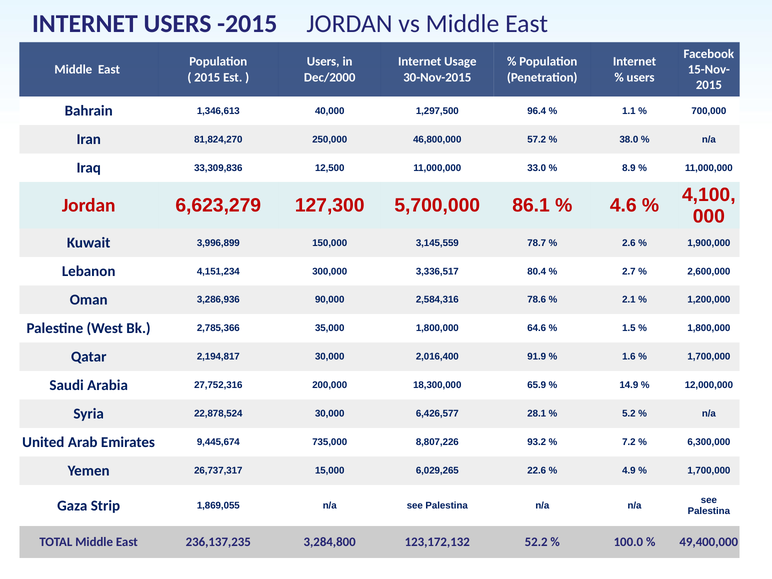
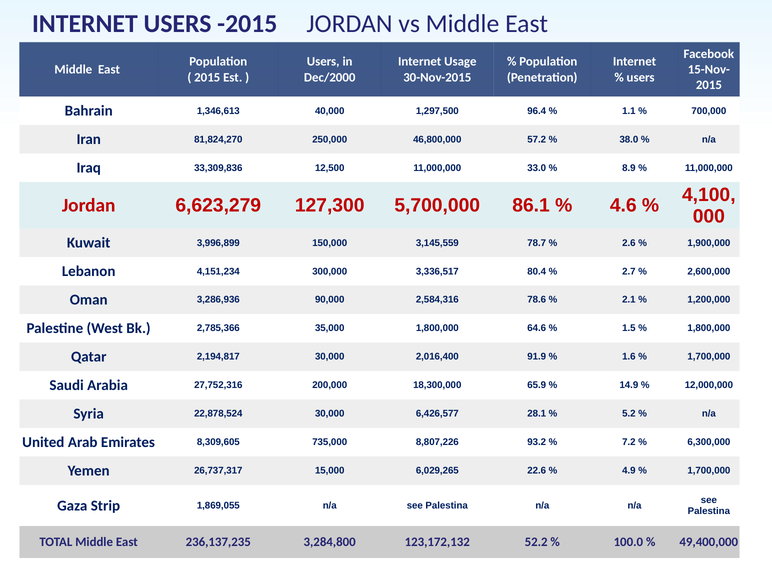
9,445,674: 9,445,674 -> 8,309,605
